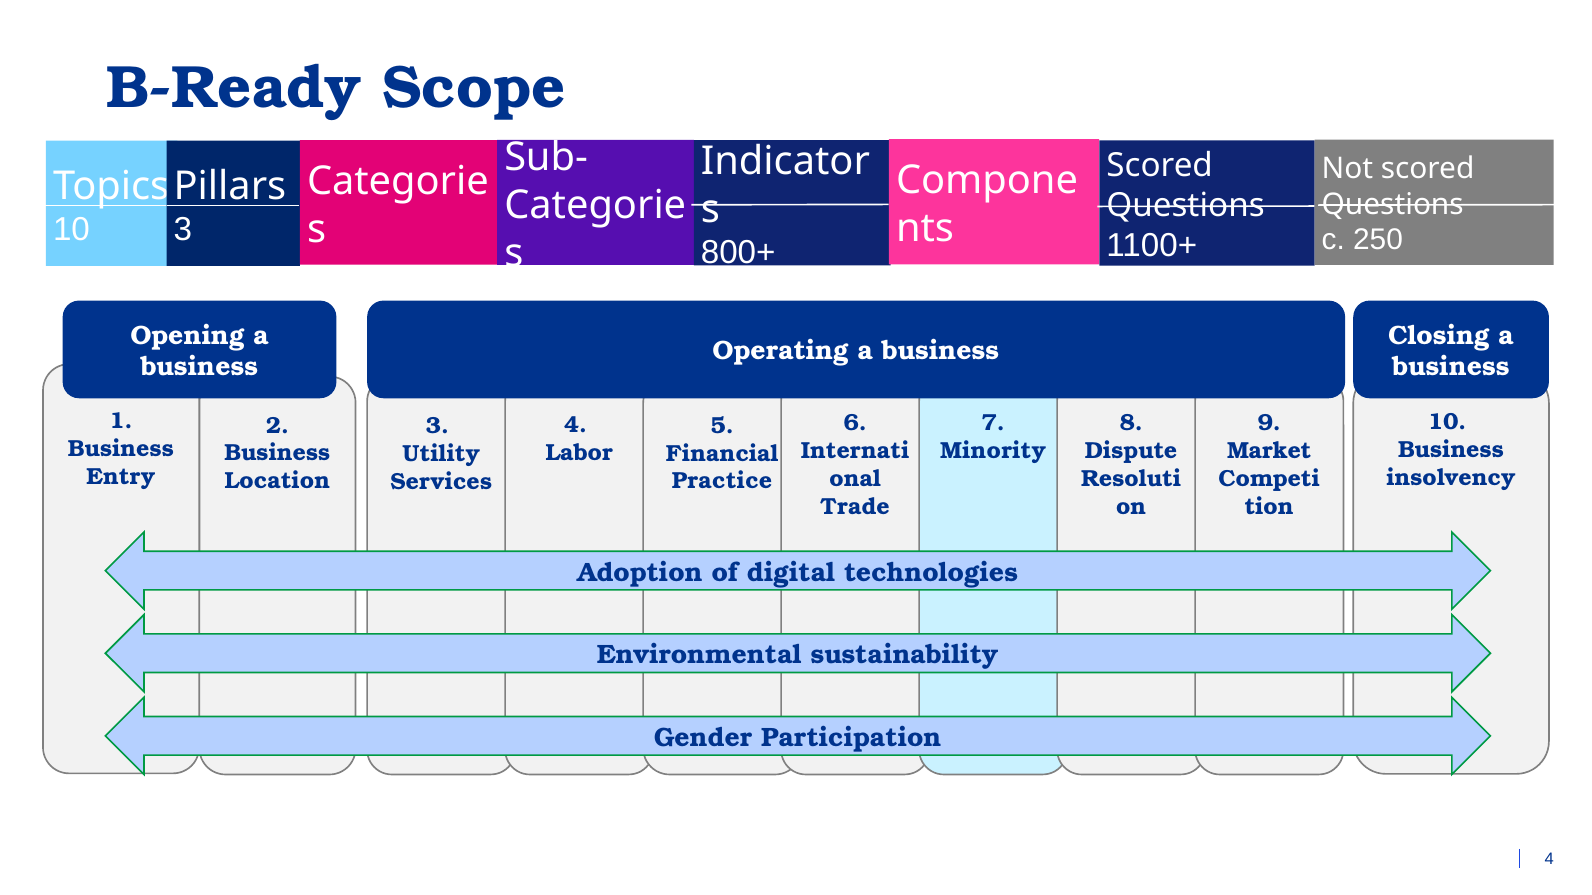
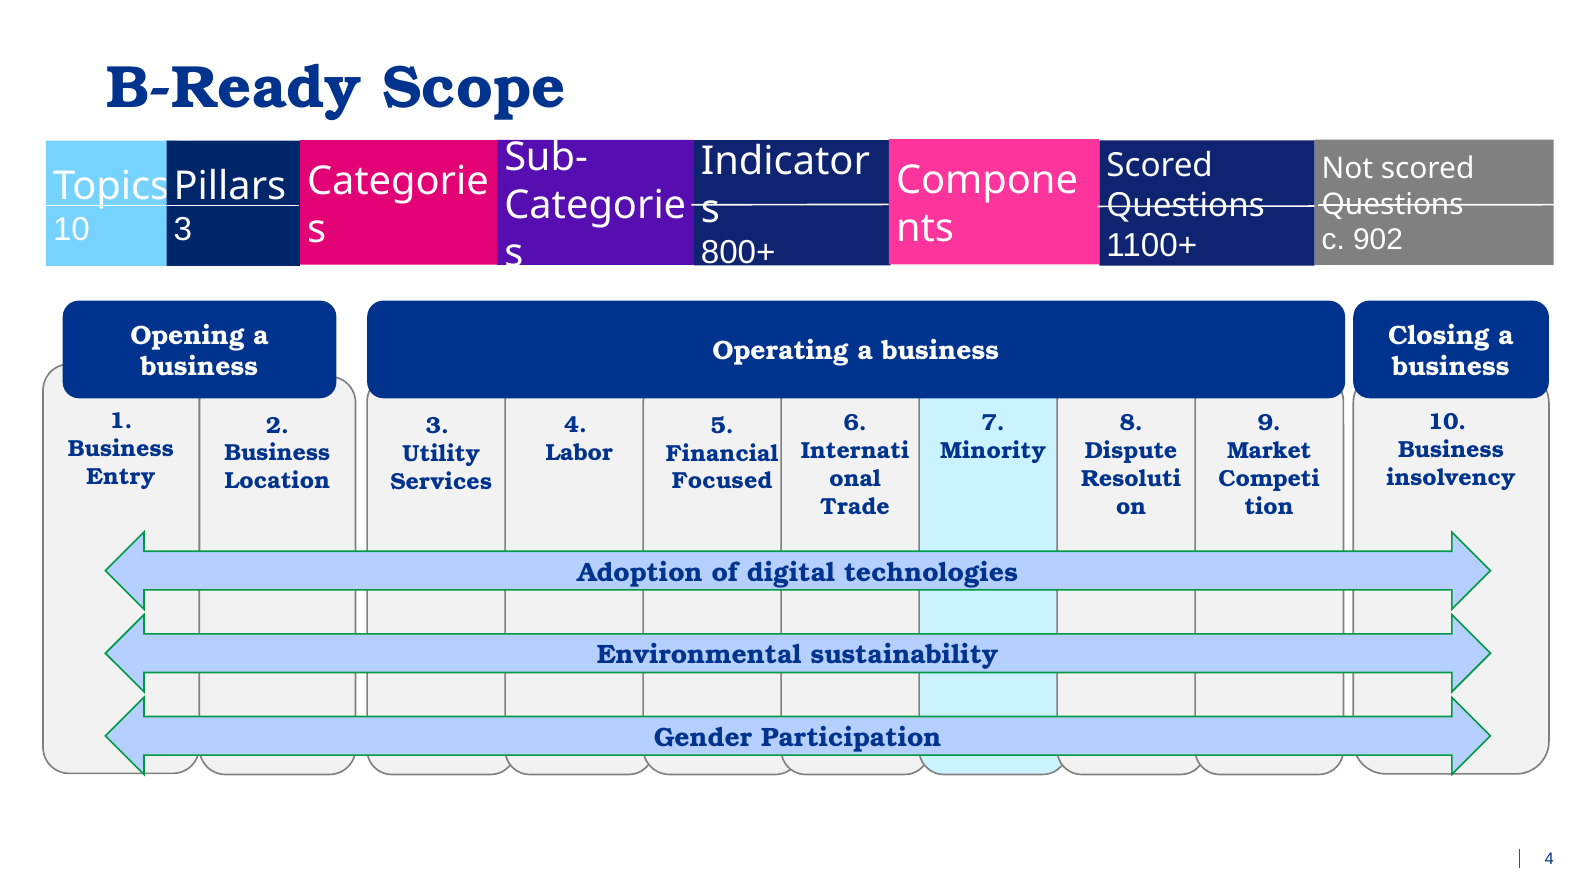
250: 250 -> 902
Practice: Practice -> Focused
